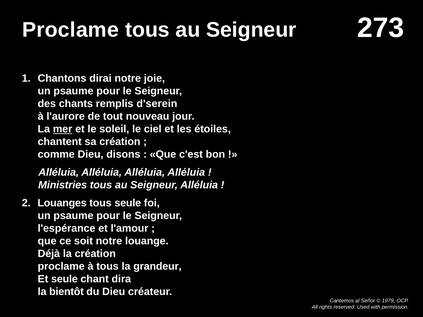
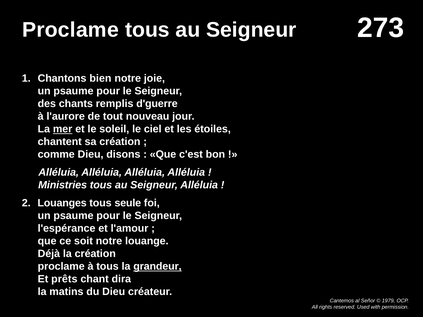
dirai: dirai -> bien
d'serein: d'serein -> d'guerre
grandeur underline: none -> present
Et seule: seule -> prêts
bientôt: bientôt -> matins
